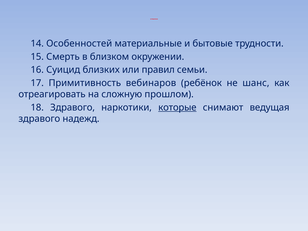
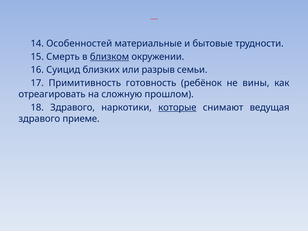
близком underline: none -> present
правил: правил -> разрыв
вебинаров: вебинаров -> готовность
шанс: шанс -> вины
надежд: надежд -> приеме
